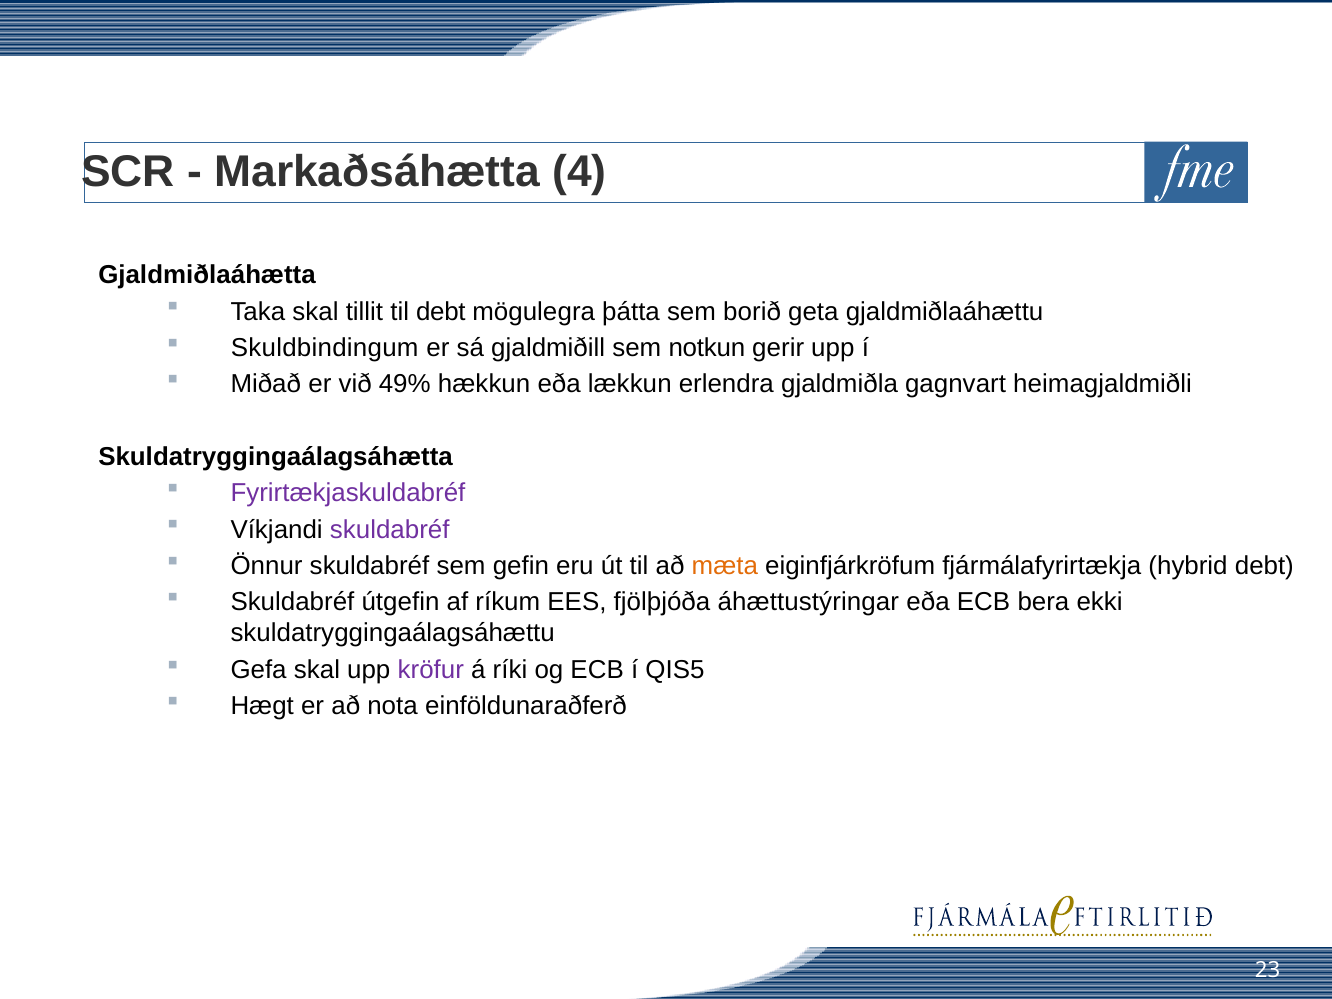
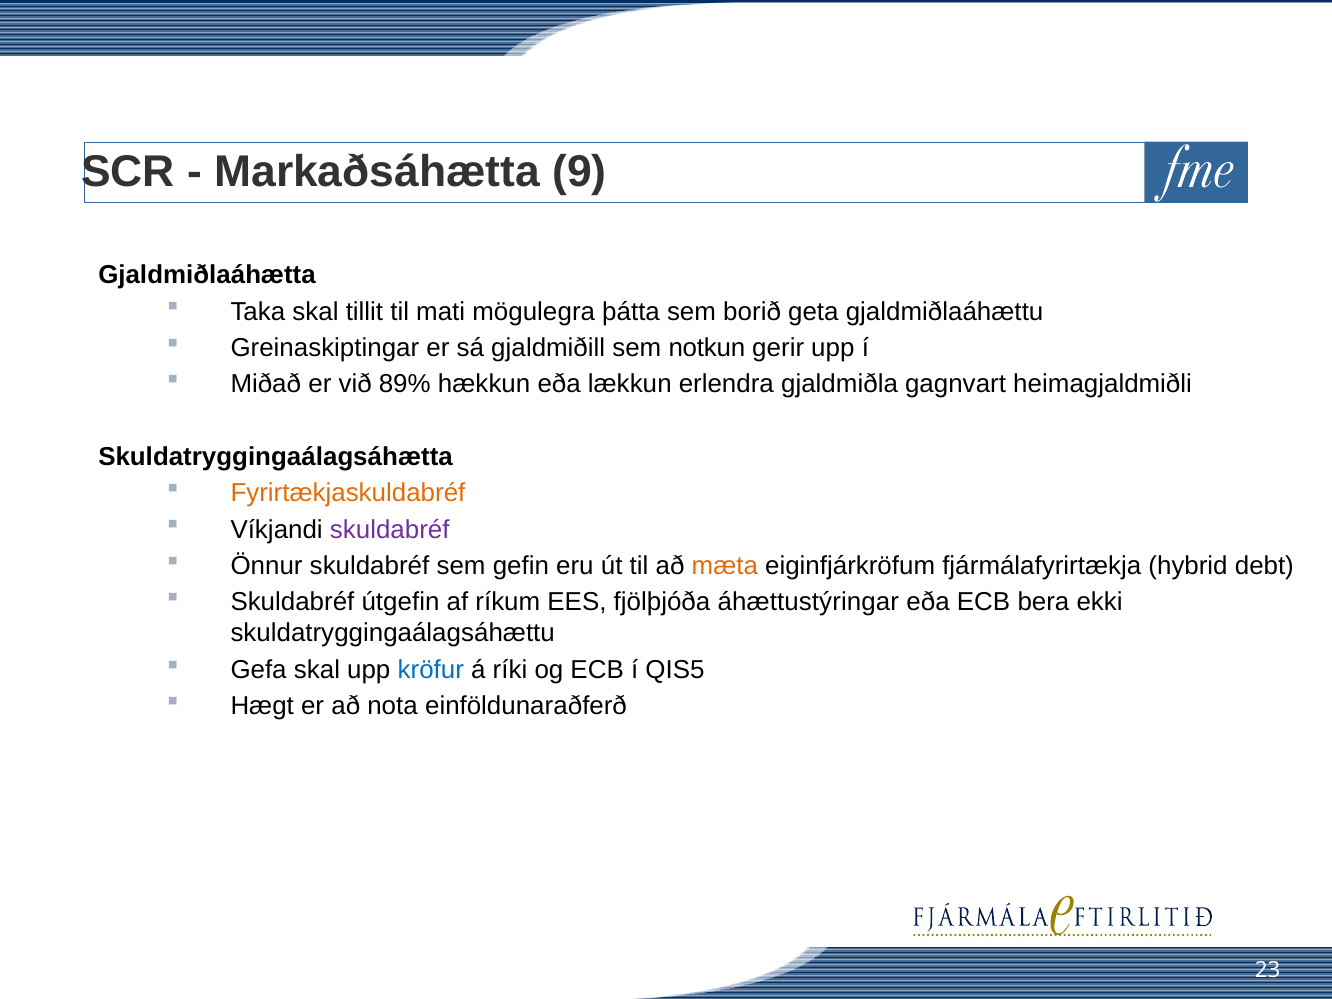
4: 4 -> 9
til debt: debt -> mati
Skuldbindingum: Skuldbindingum -> Greinaskiptingar
49%: 49% -> 89%
Fyrirtækjaskuldabréf colour: purple -> orange
kröfur colour: purple -> blue
